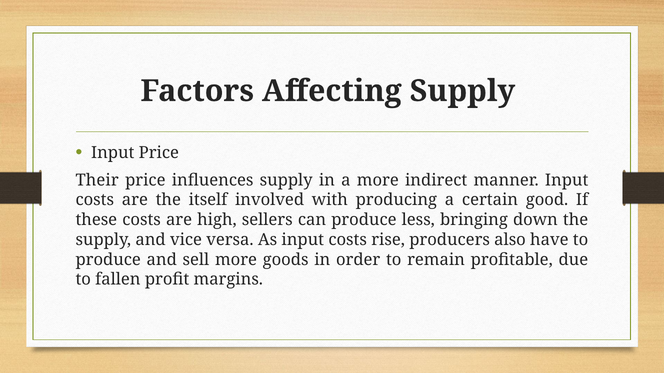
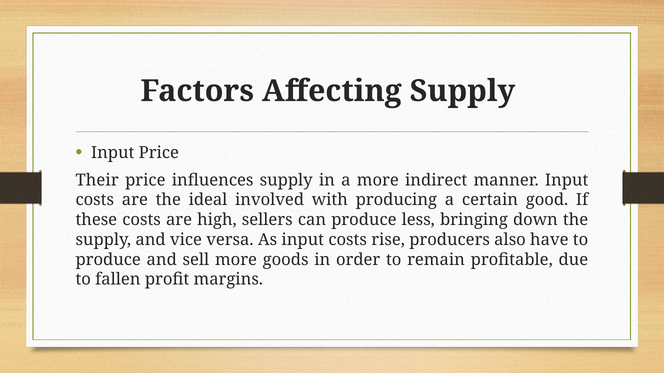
itself: itself -> ideal
